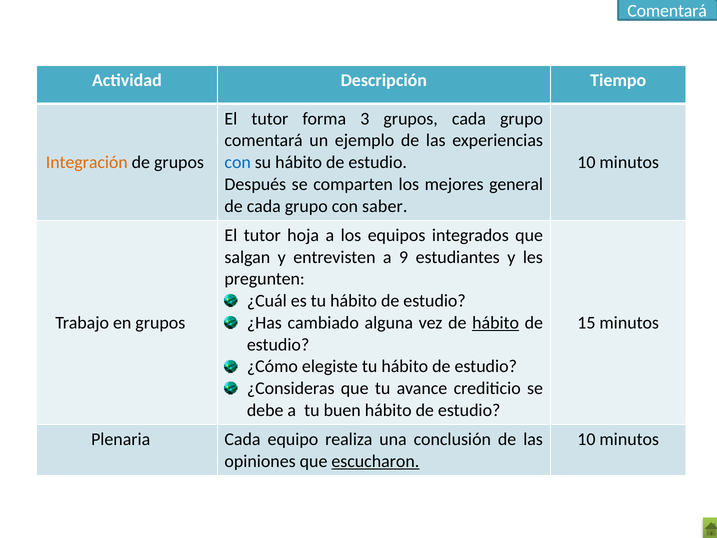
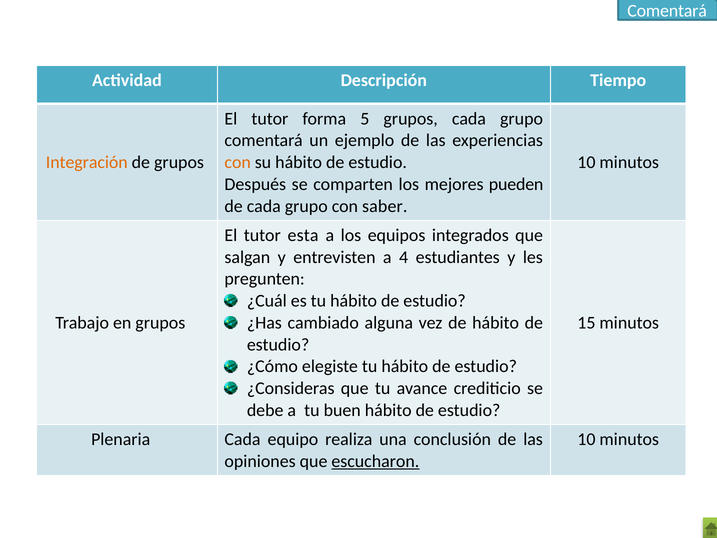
3: 3 -> 5
con at (238, 162) colour: blue -> orange
general: general -> pueden
hoja: hoja -> esta
9: 9 -> 4
hábito at (496, 323) underline: present -> none
